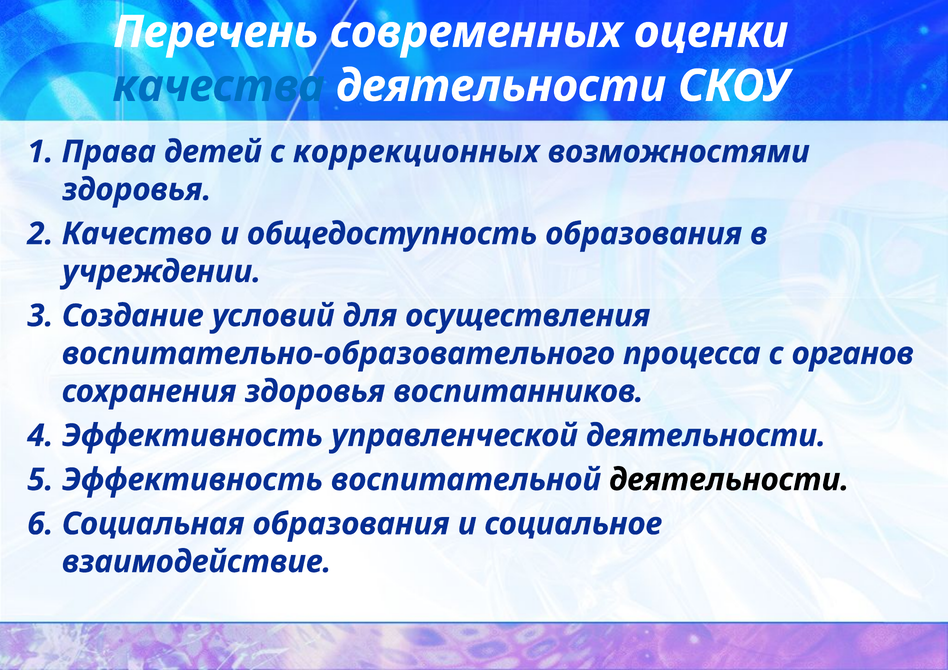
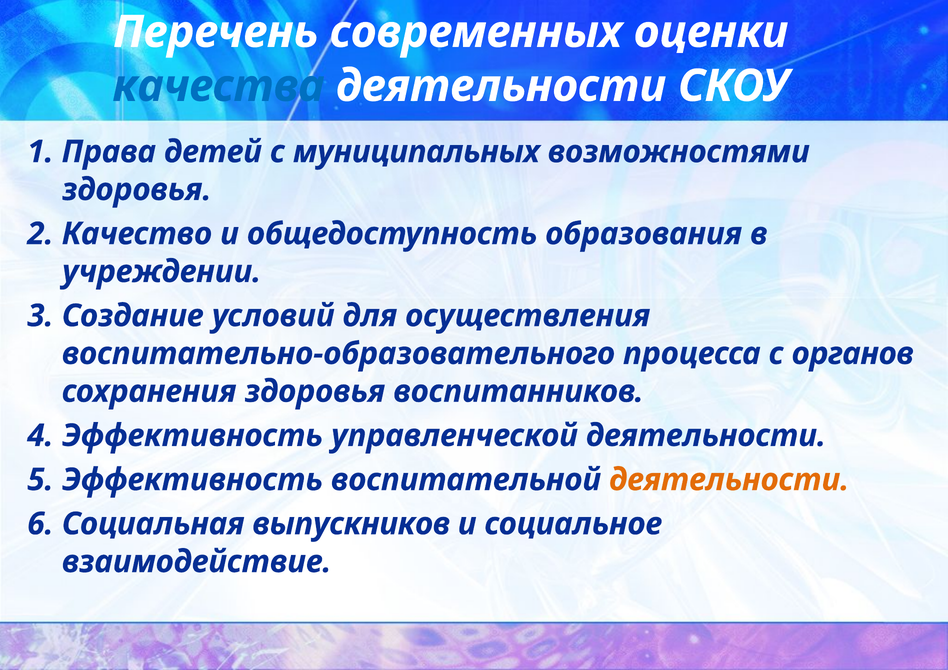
коррекционных: коррекционных -> муниципальных
деятельности at (729, 480) colour: black -> orange
Социальная образования: образования -> выпускников
